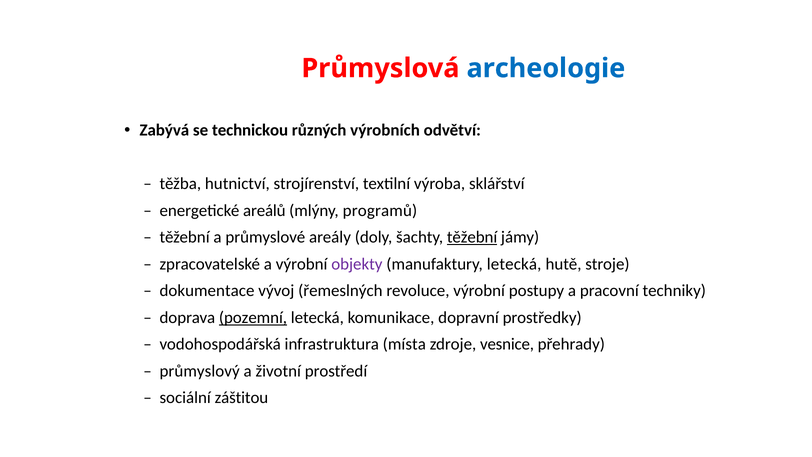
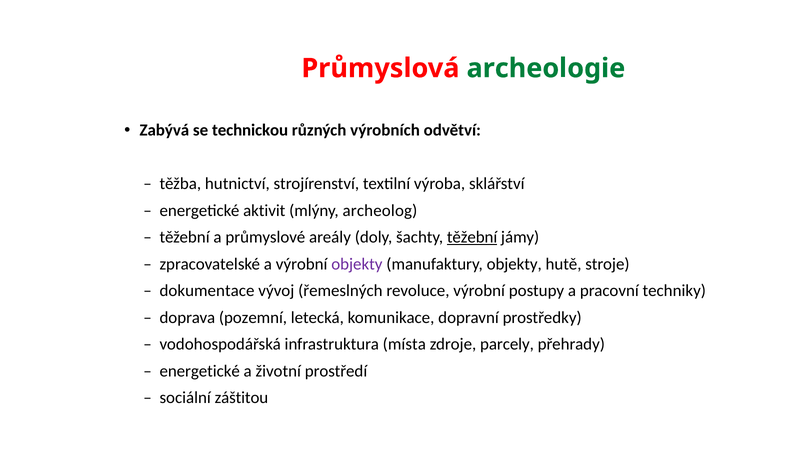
archeologie colour: blue -> green
areálů: areálů -> aktivit
programů: programů -> archeolog
manufaktury letecká: letecká -> objekty
pozemní underline: present -> none
vesnice: vesnice -> parcely
průmyslový at (200, 371): průmyslový -> energetické
